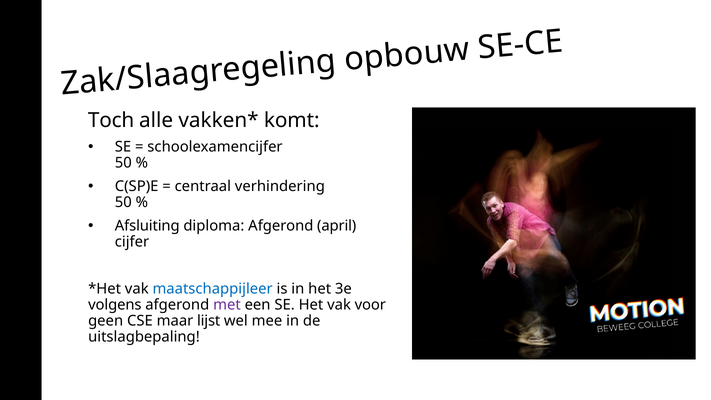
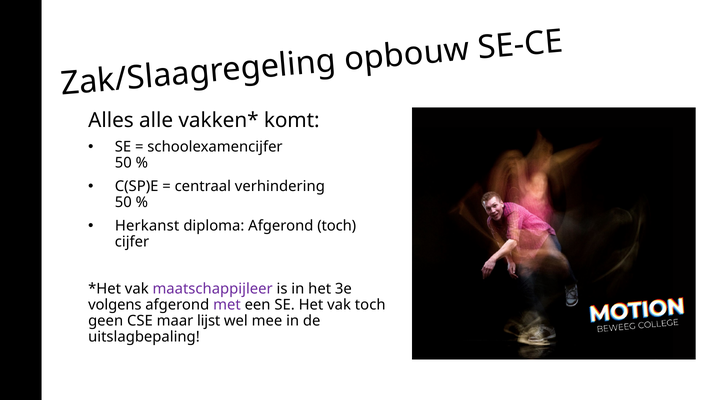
Toch: Toch -> Alles
Afsluiting: Afsluiting -> Herkanst
Afgerond april: april -> toch
maatschappijleer colour: blue -> purple
vak voor: voor -> toch
